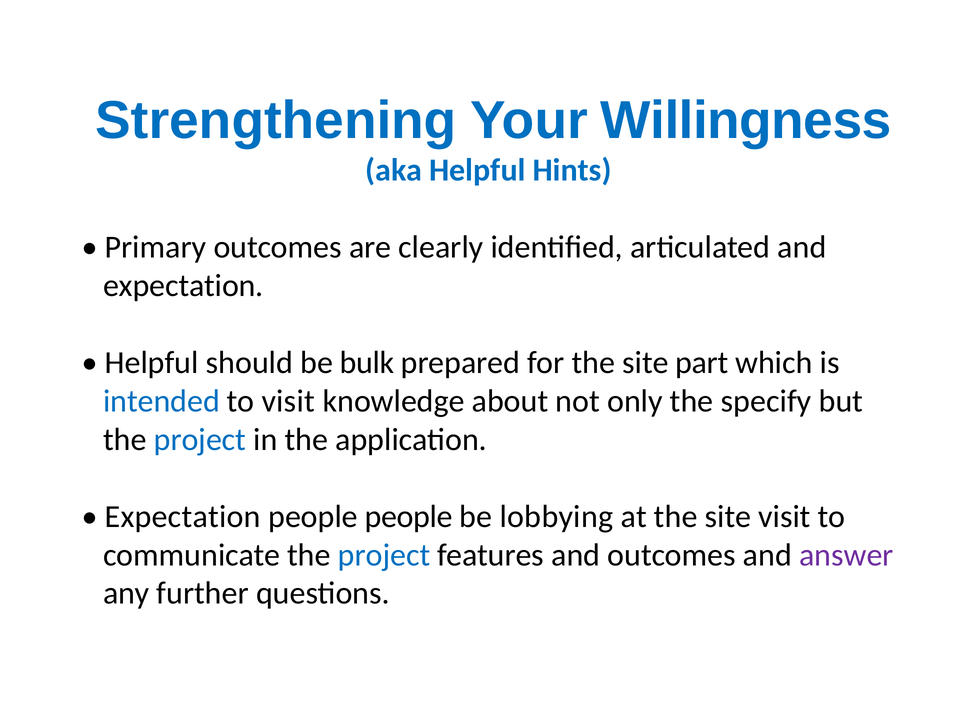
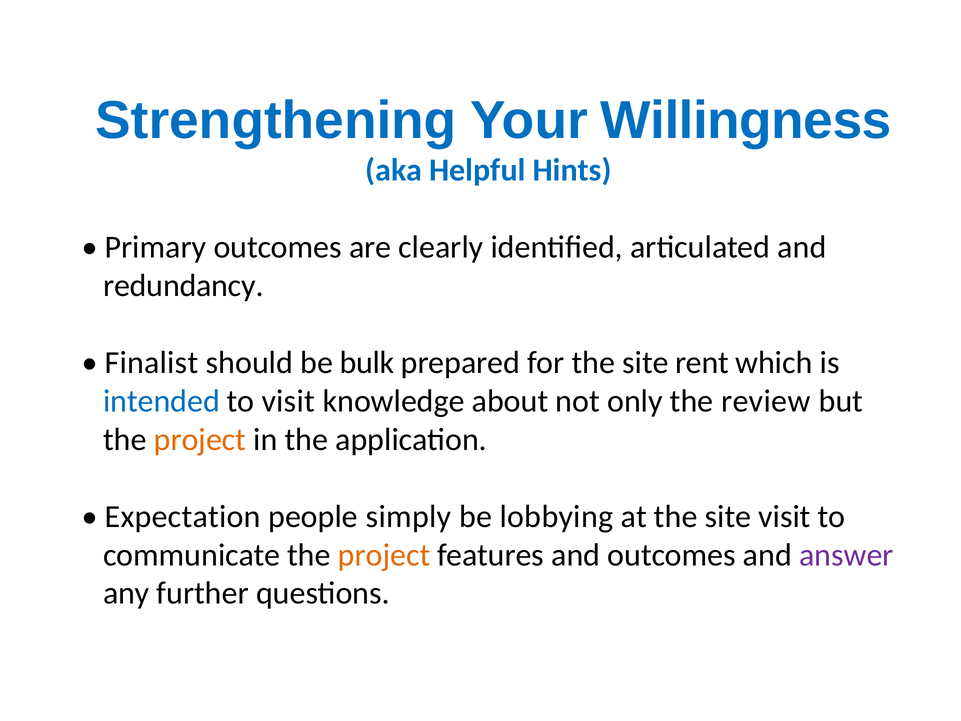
expectation at (183, 286): expectation -> redundancy
Helpful at (152, 363): Helpful -> Finalist
part: part -> rent
specify: specify -> review
project at (200, 439) colour: blue -> orange
people people: people -> simply
project at (384, 555) colour: blue -> orange
